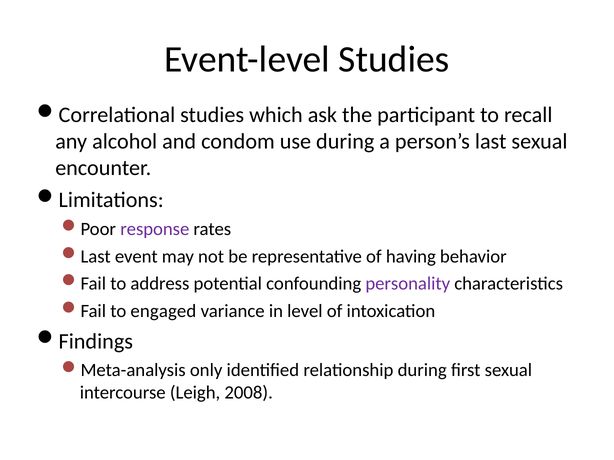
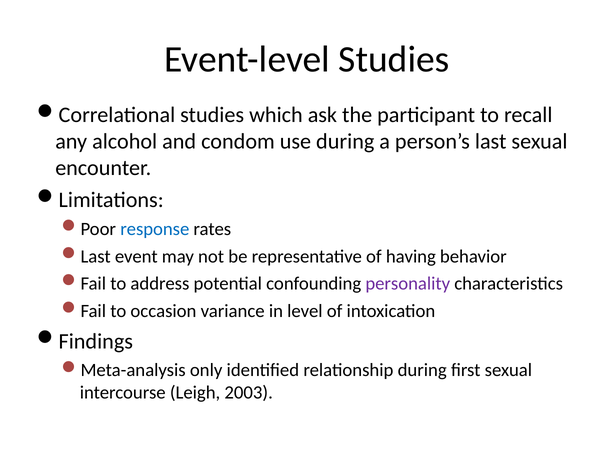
response colour: purple -> blue
engaged: engaged -> occasion
2008: 2008 -> 2003
